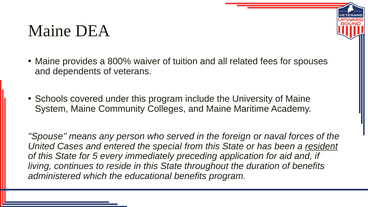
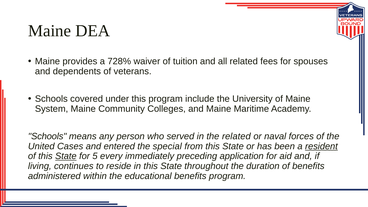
800%: 800% -> 728%
Spouse at (47, 136): Spouse -> Schools
the foreign: foreign -> related
State at (66, 156) underline: none -> present
which: which -> within
